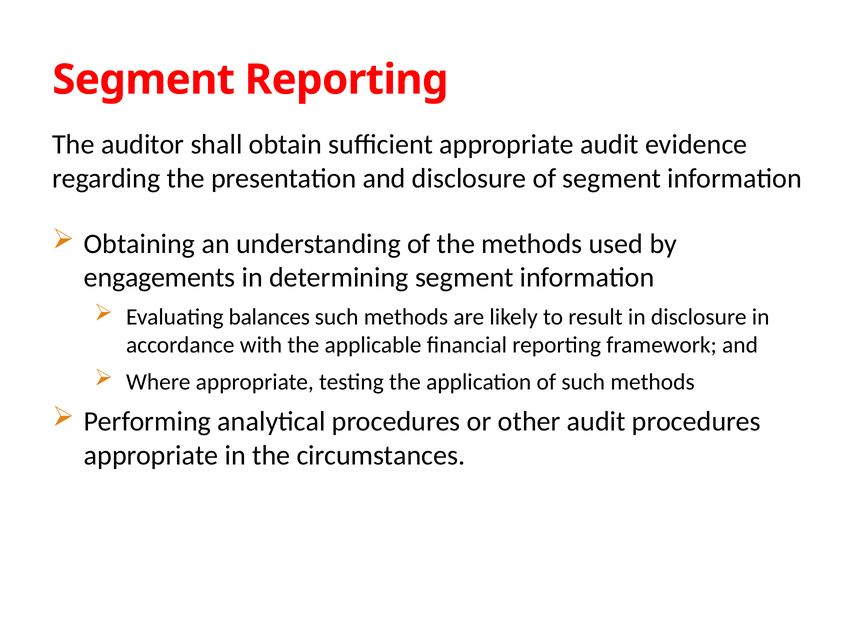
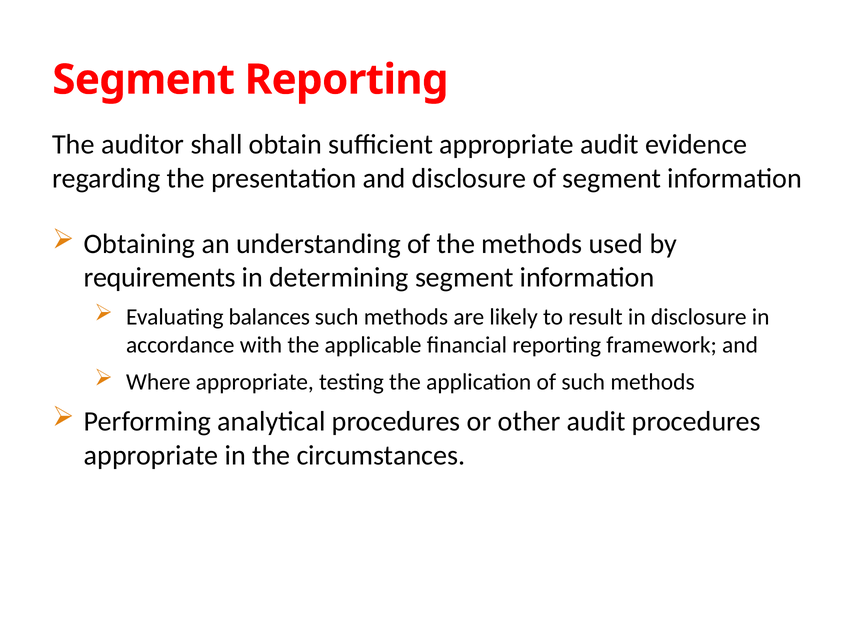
engagements: engagements -> requirements
